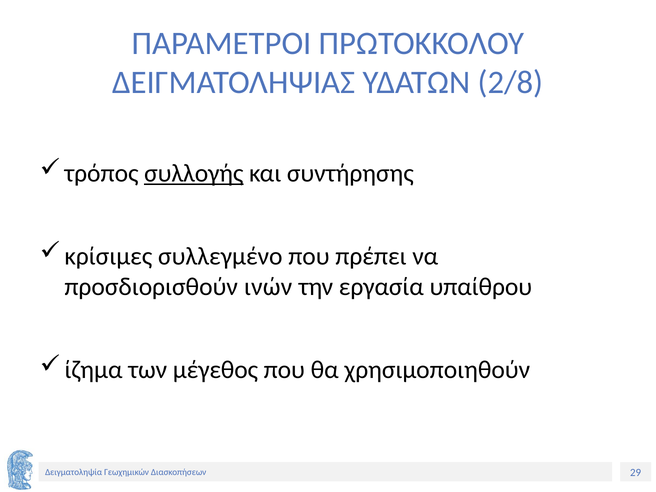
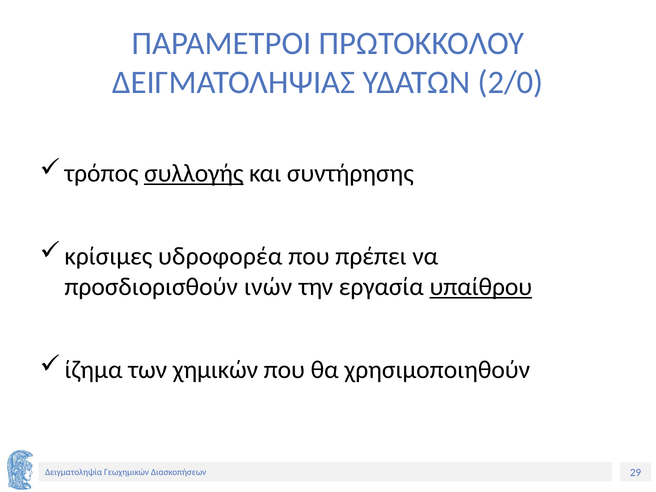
2/8: 2/8 -> 2/0
συλλεγμένο: συλλεγμένο -> υδροφορέα
υπαίθρου underline: none -> present
μέγεθος: μέγεθος -> χημικών
